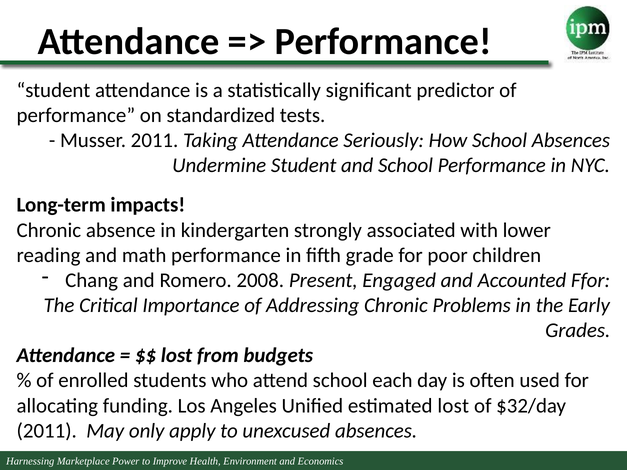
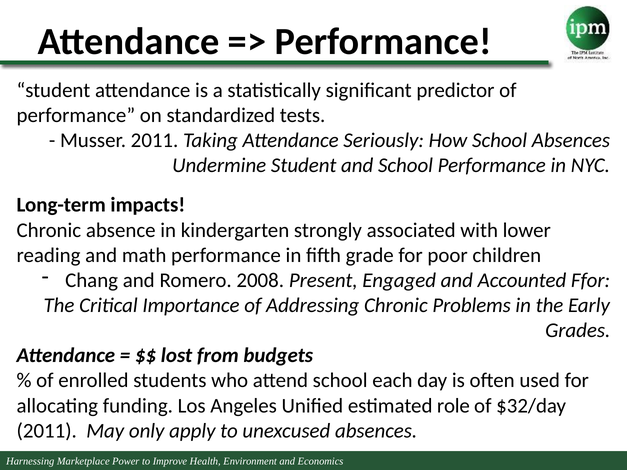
estimated lost: lost -> role
